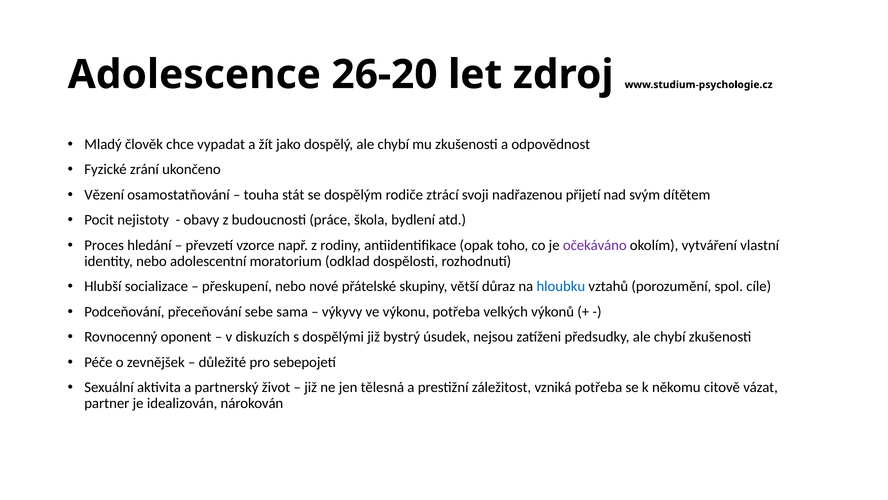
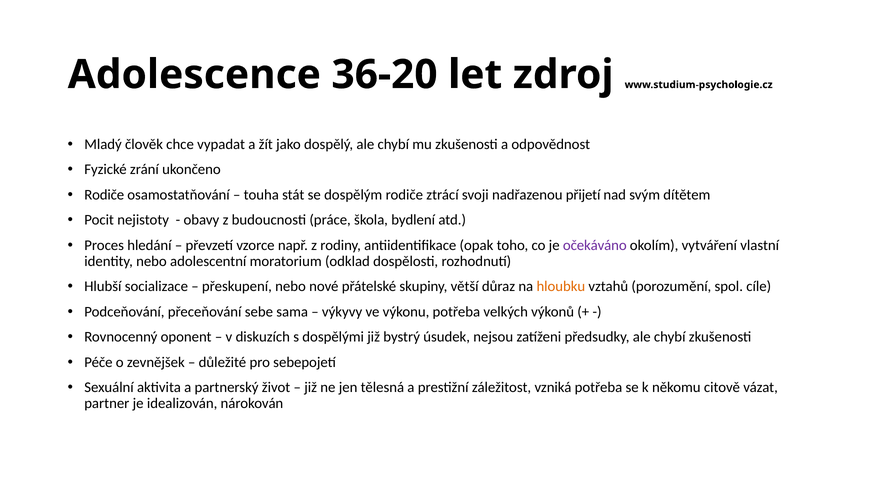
26-20: 26-20 -> 36-20
Vězení at (104, 195): Vězení -> Rodiče
hloubku colour: blue -> orange
